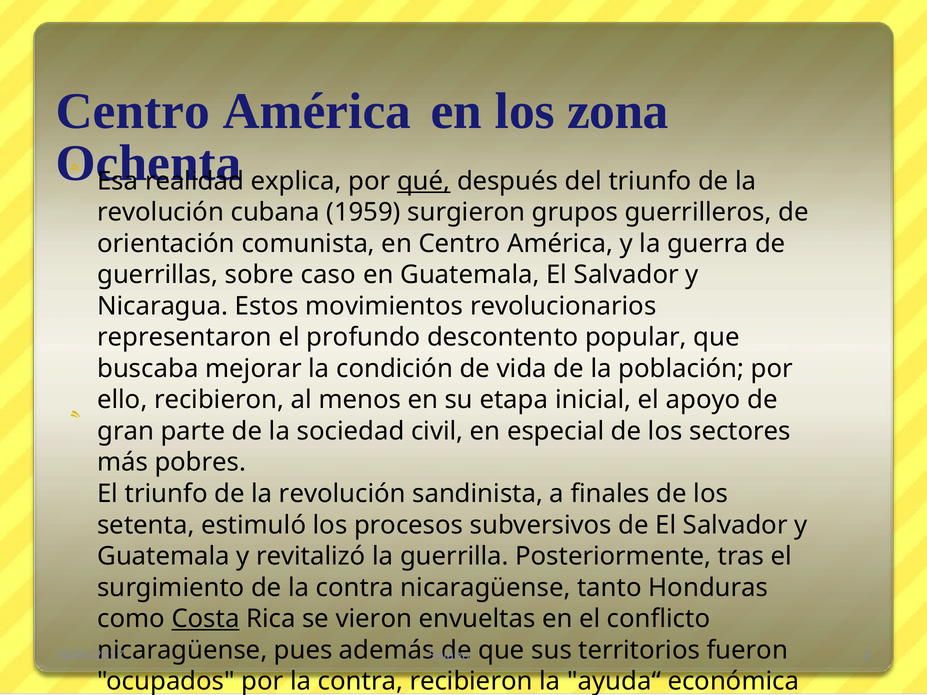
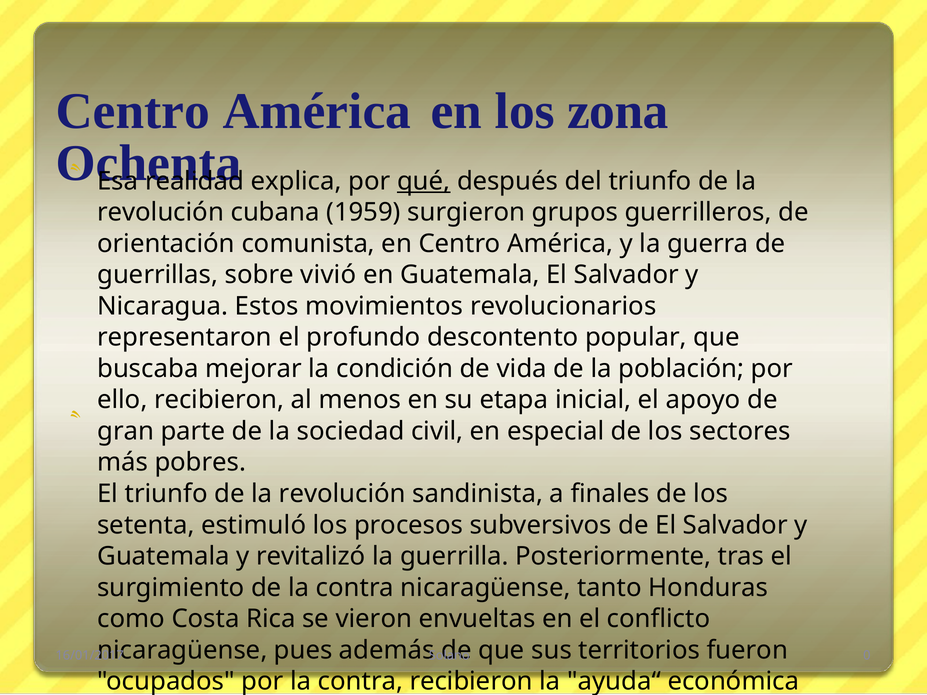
caso: caso -> vivió
Costa at (206, 619) underline: present -> none
2: 2 -> 0
